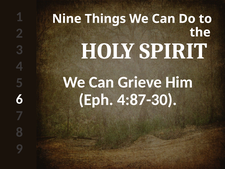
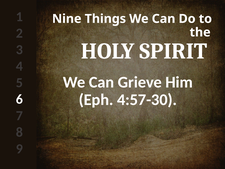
4:87-30: 4:87-30 -> 4:57-30
